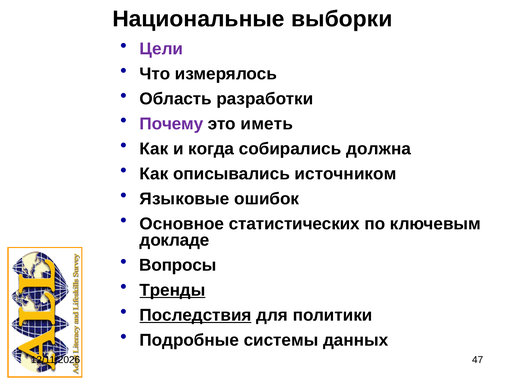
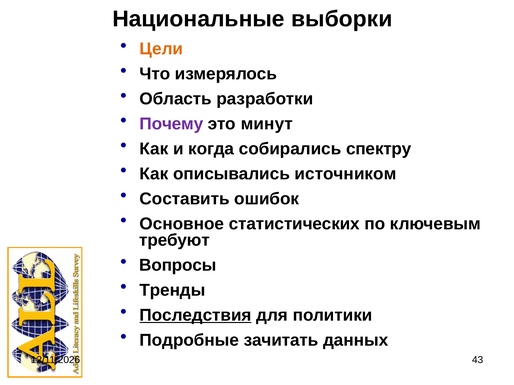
Цели colour: purple -> orange
иметь: иметь -> минут
должна: должна -> спектру
Языковые: Языковые -> Составить
докладе: докладе -> требуют
Тренды underline: present -> none
системы: системы -> зачитать
47: 47 -> 43
